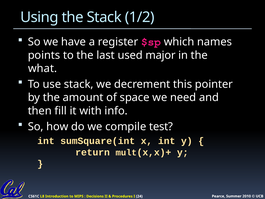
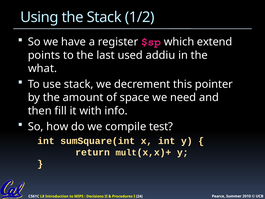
names: names -> extend
major: major -> addiu
